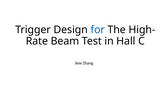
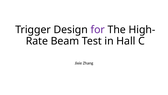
for colour: blue -> purple
